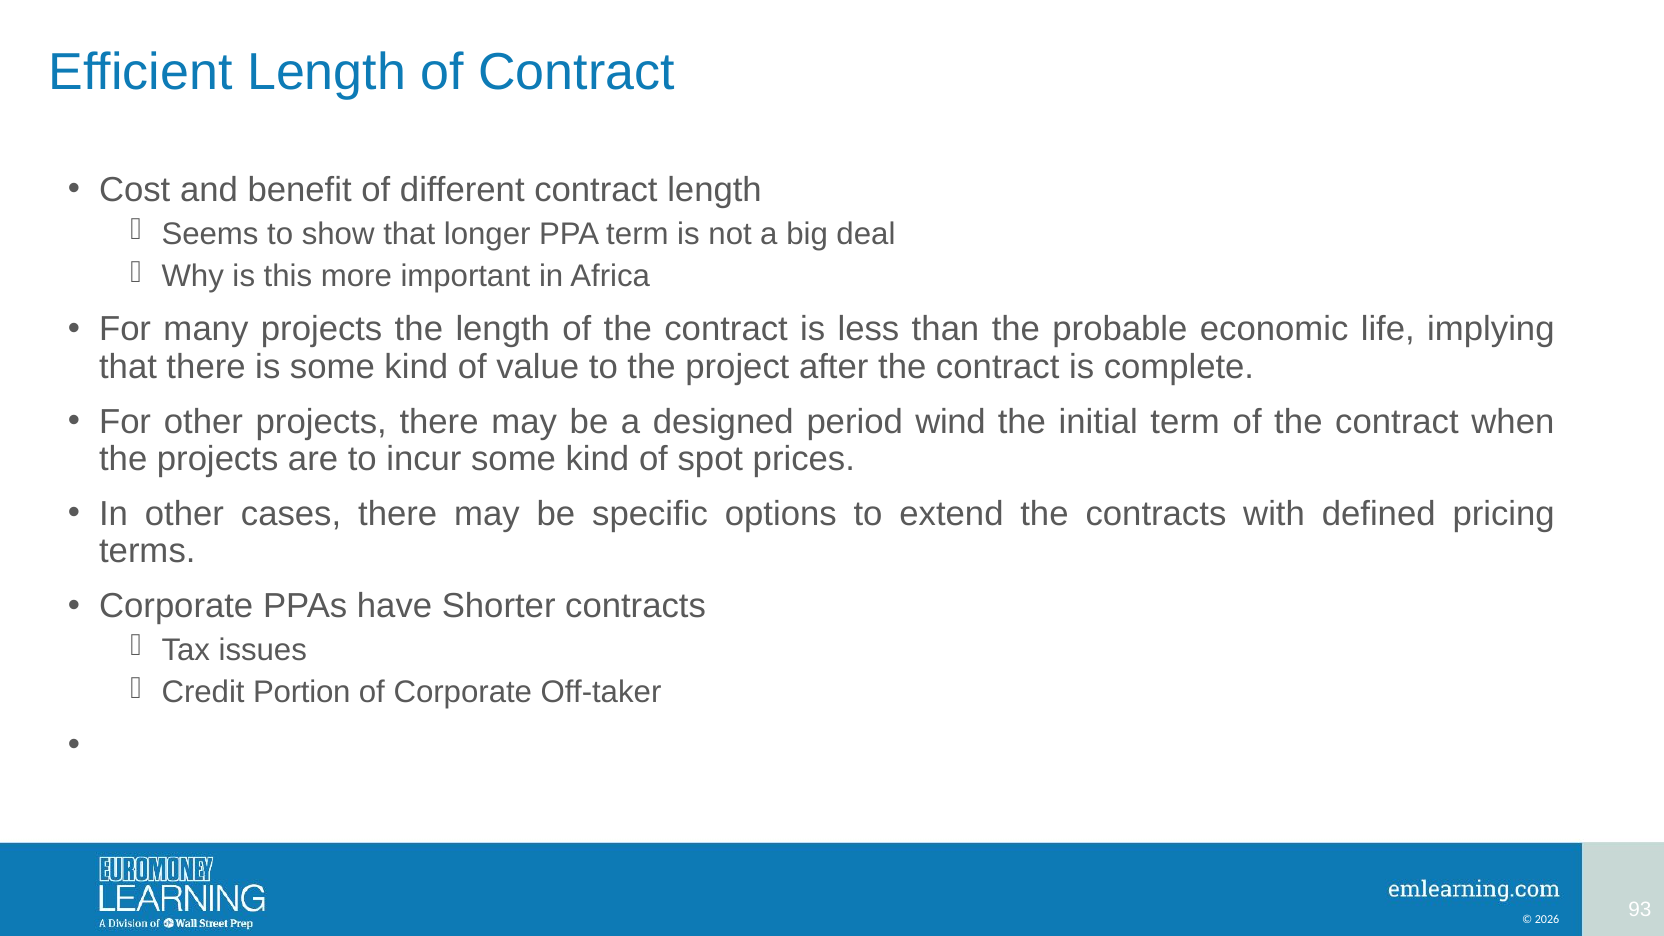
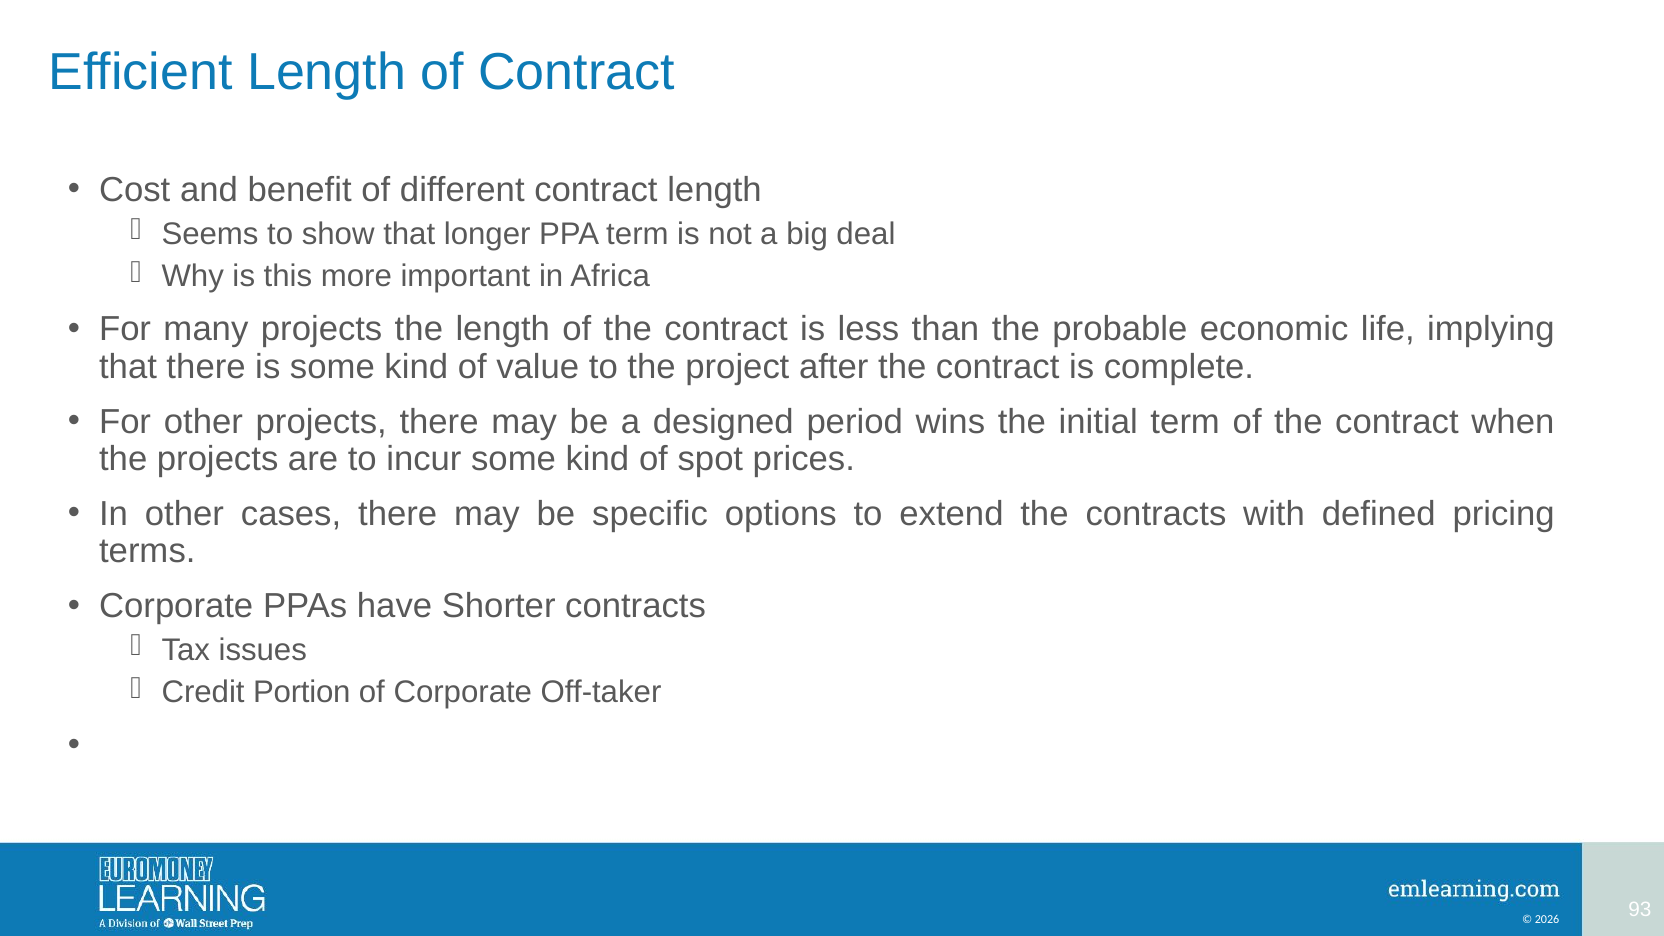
wind: wind -> wins
